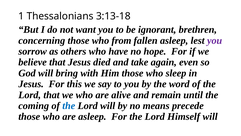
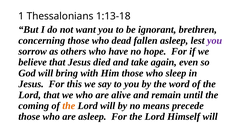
3:13-18: 3:13-18 -> 1:13-18
from: from -> dead
the at (69, 105) colour: blue -> orange
